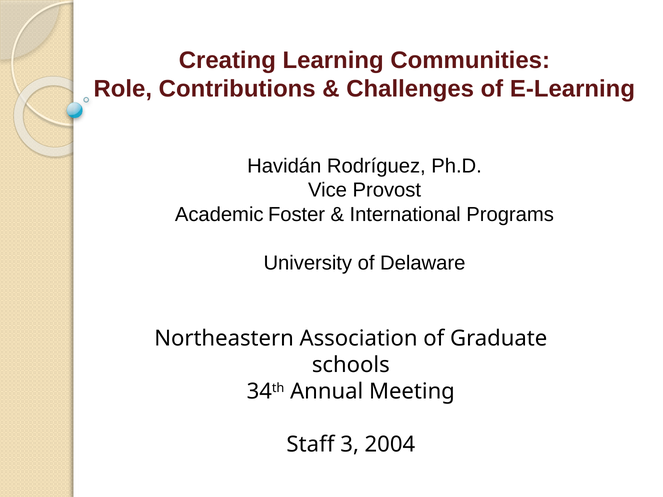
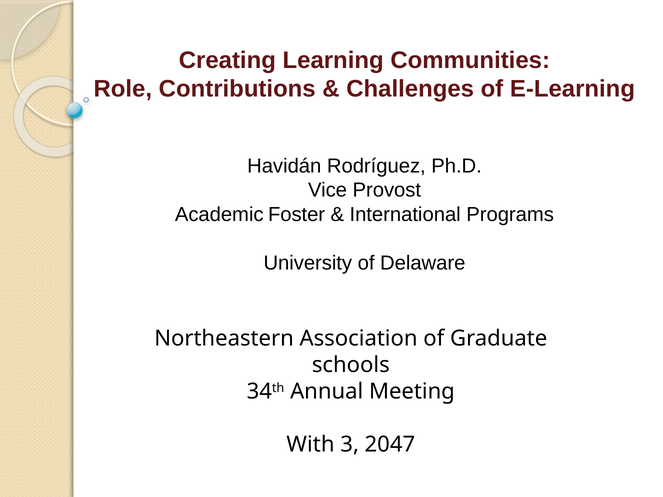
Staff: Staff -> With
2004: 2004 -> 2047
